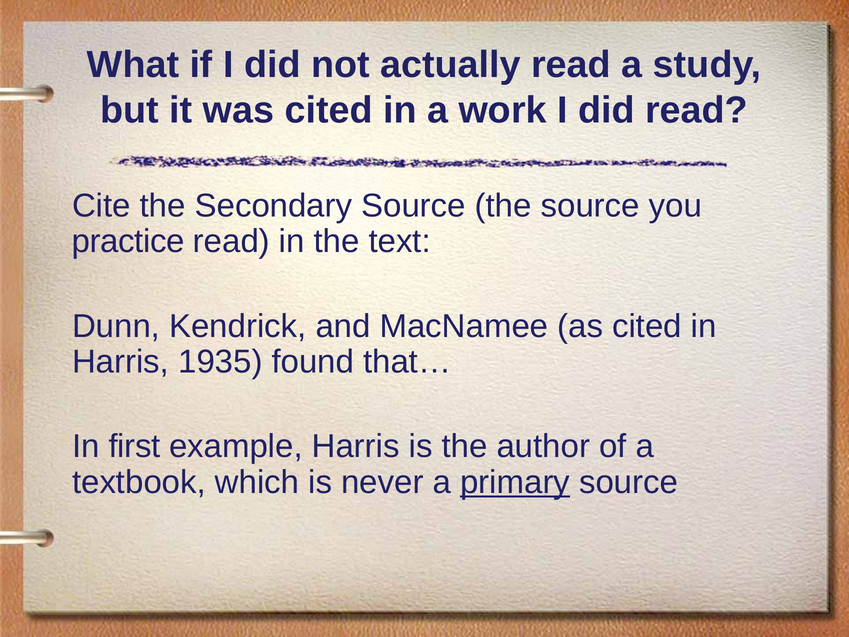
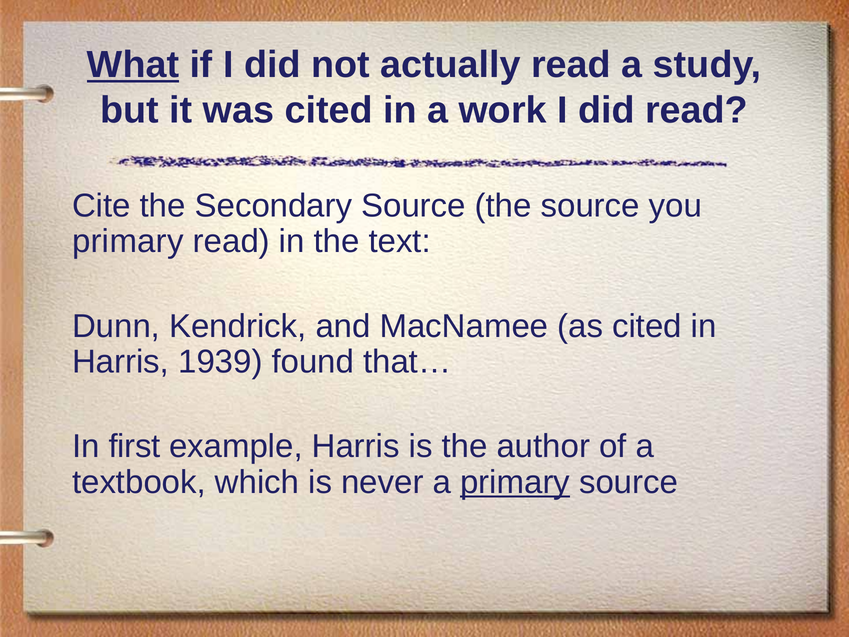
What underline: none -> present
practice at (128, 241): practice -> primary
1935: 1935 -> 1939
